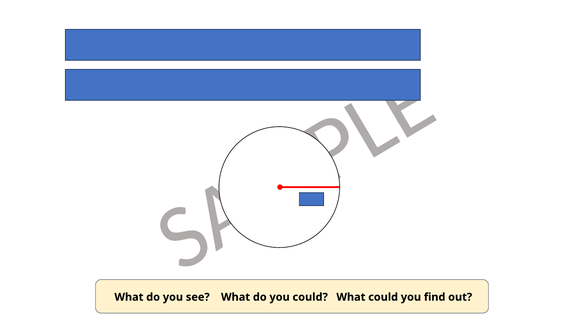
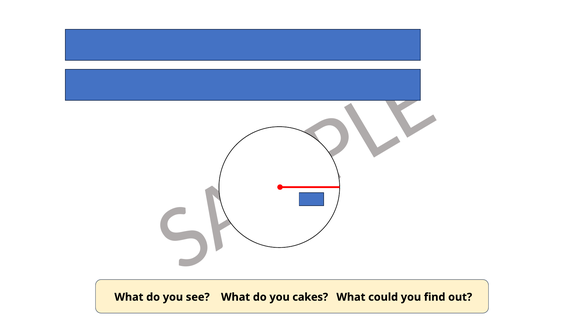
you could: could -> cakes
